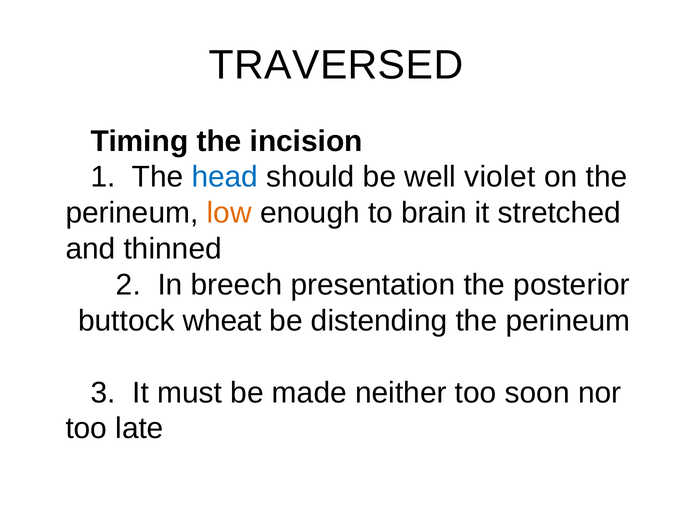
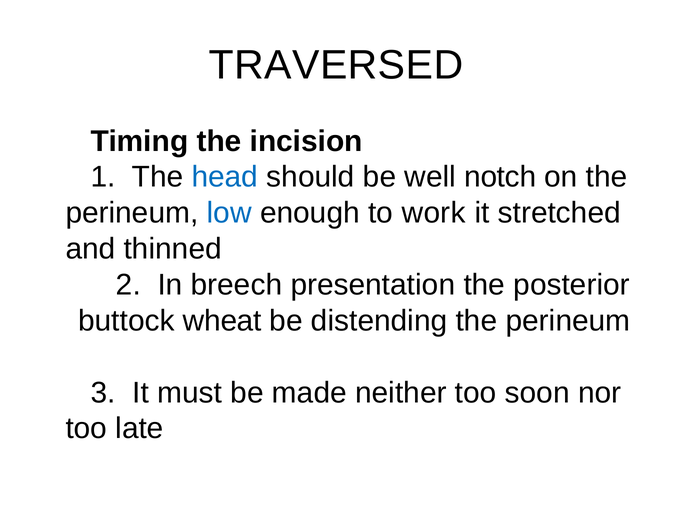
violet: violet -> notch
low colour: orange -> blue
brain: brain -> work
